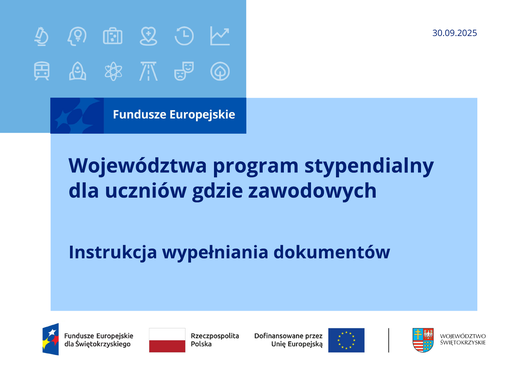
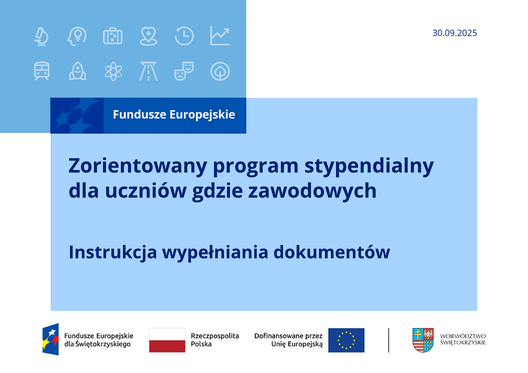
Województwa: Województwa -> Zorientowany
